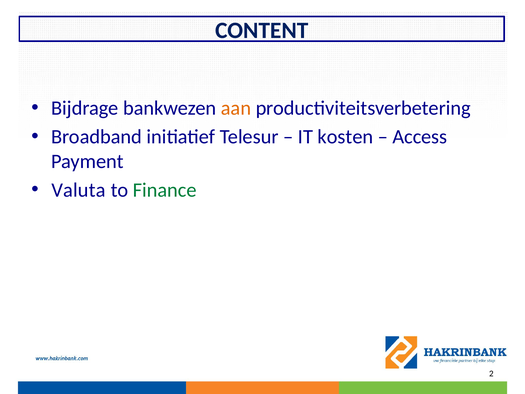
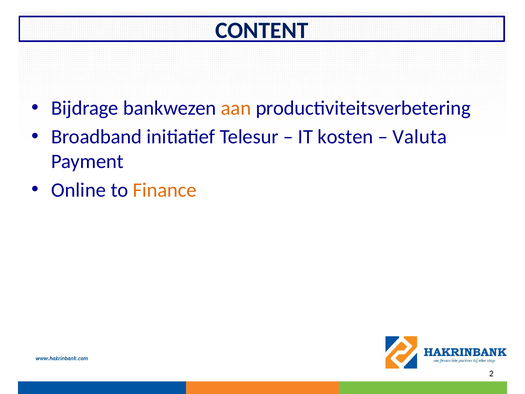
Access: Access -> Valuta
Valuta: Valuta -> Online
Finance colour: green -> orange
